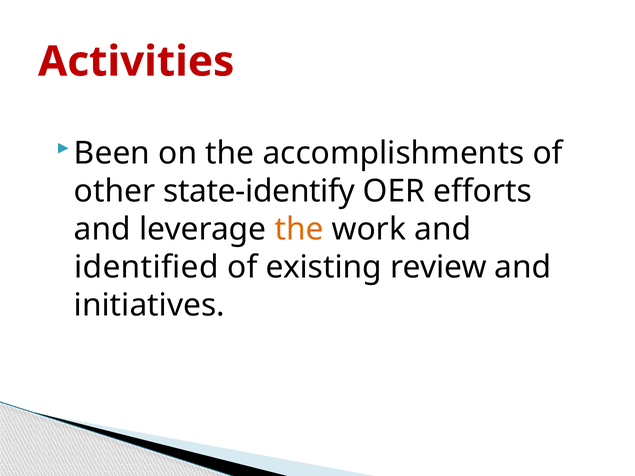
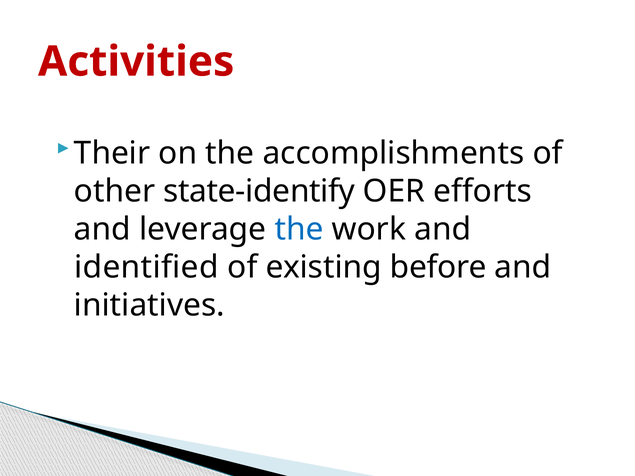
Been: Been -> Their
the at (299, 229) colour: orange -> blue
review: review -> before
